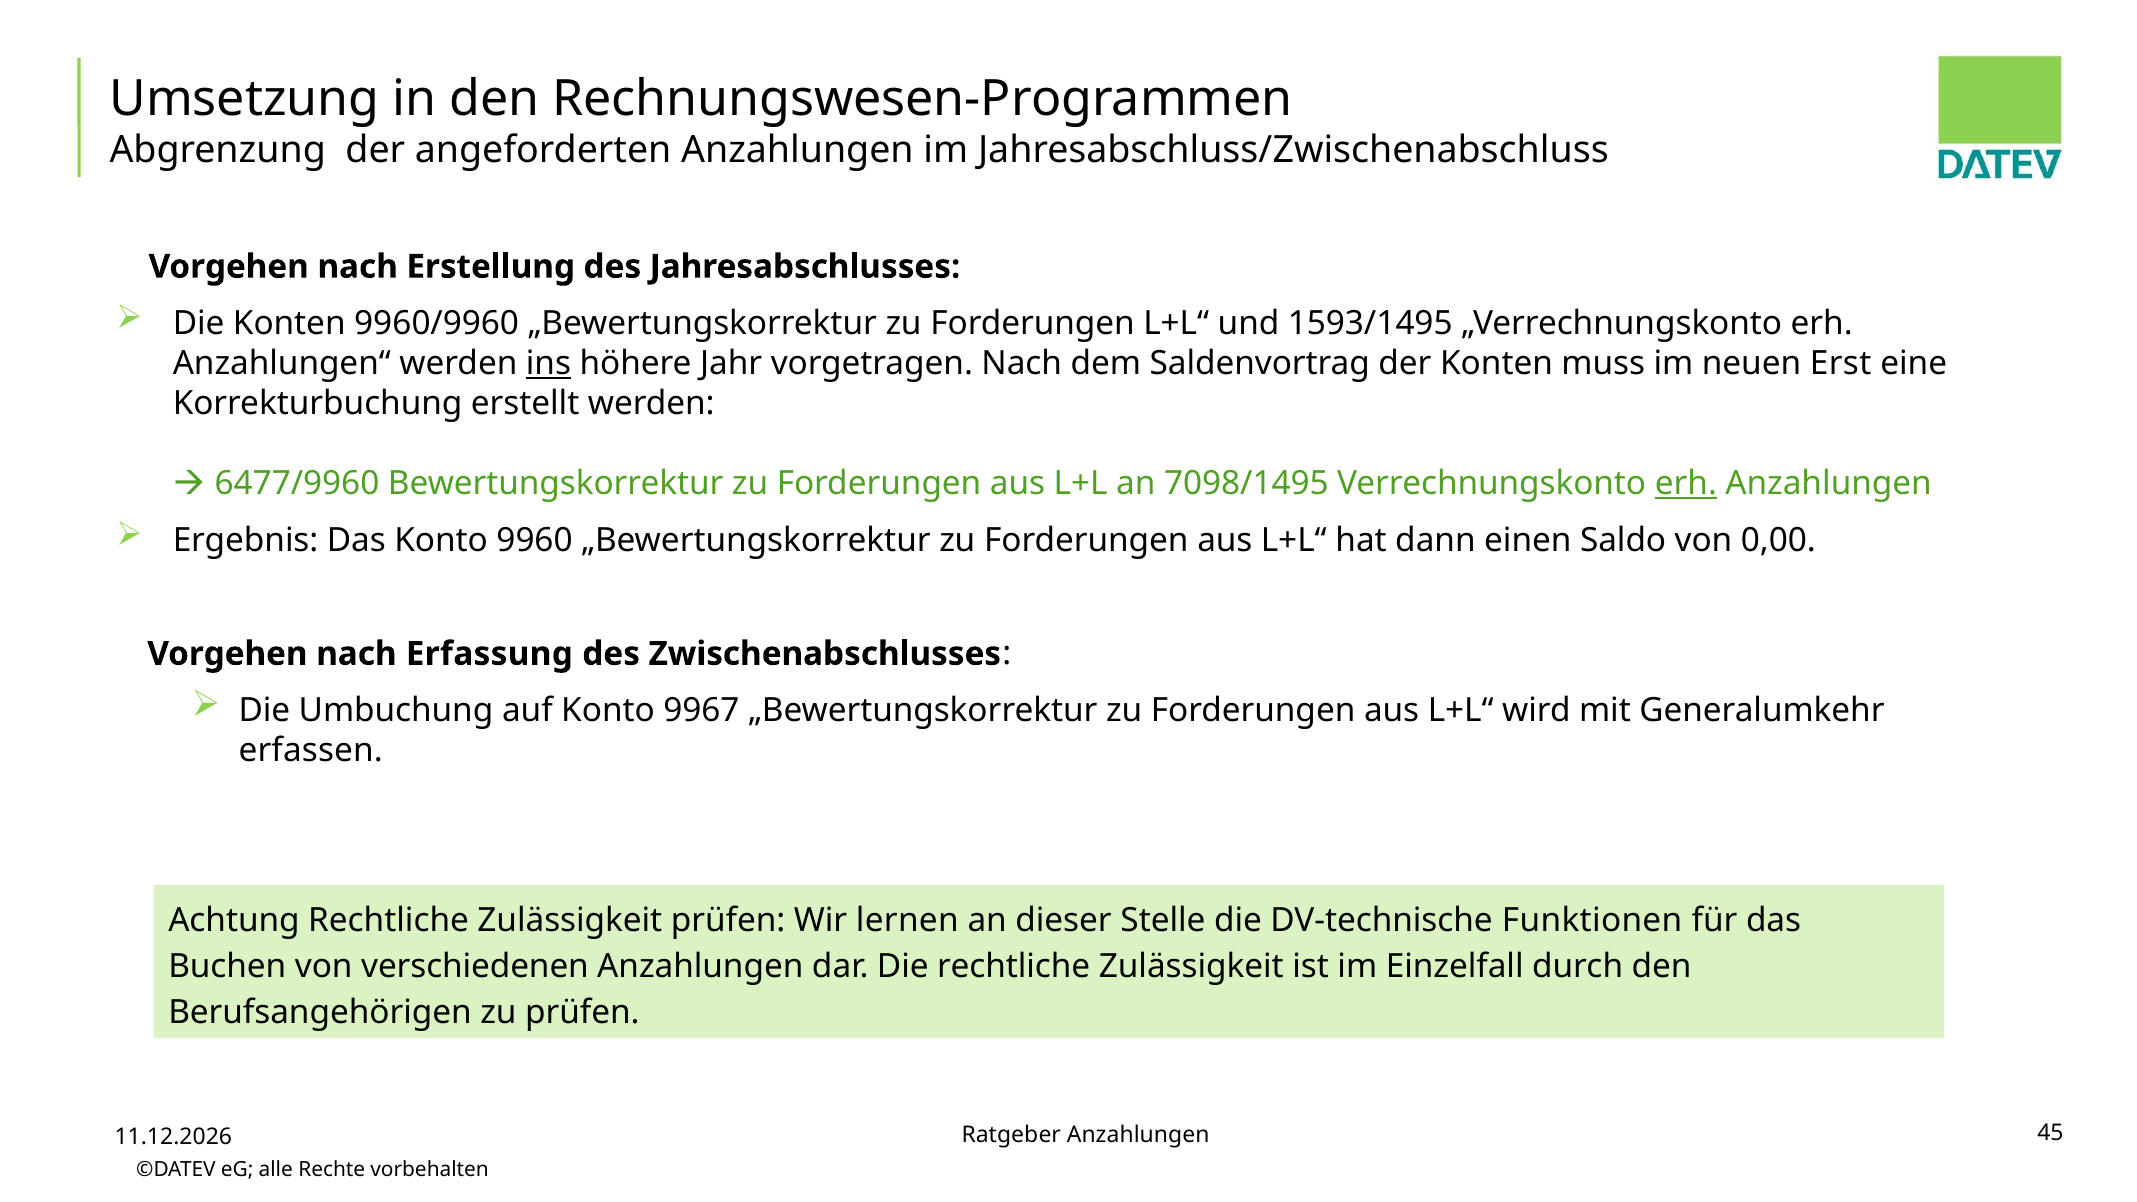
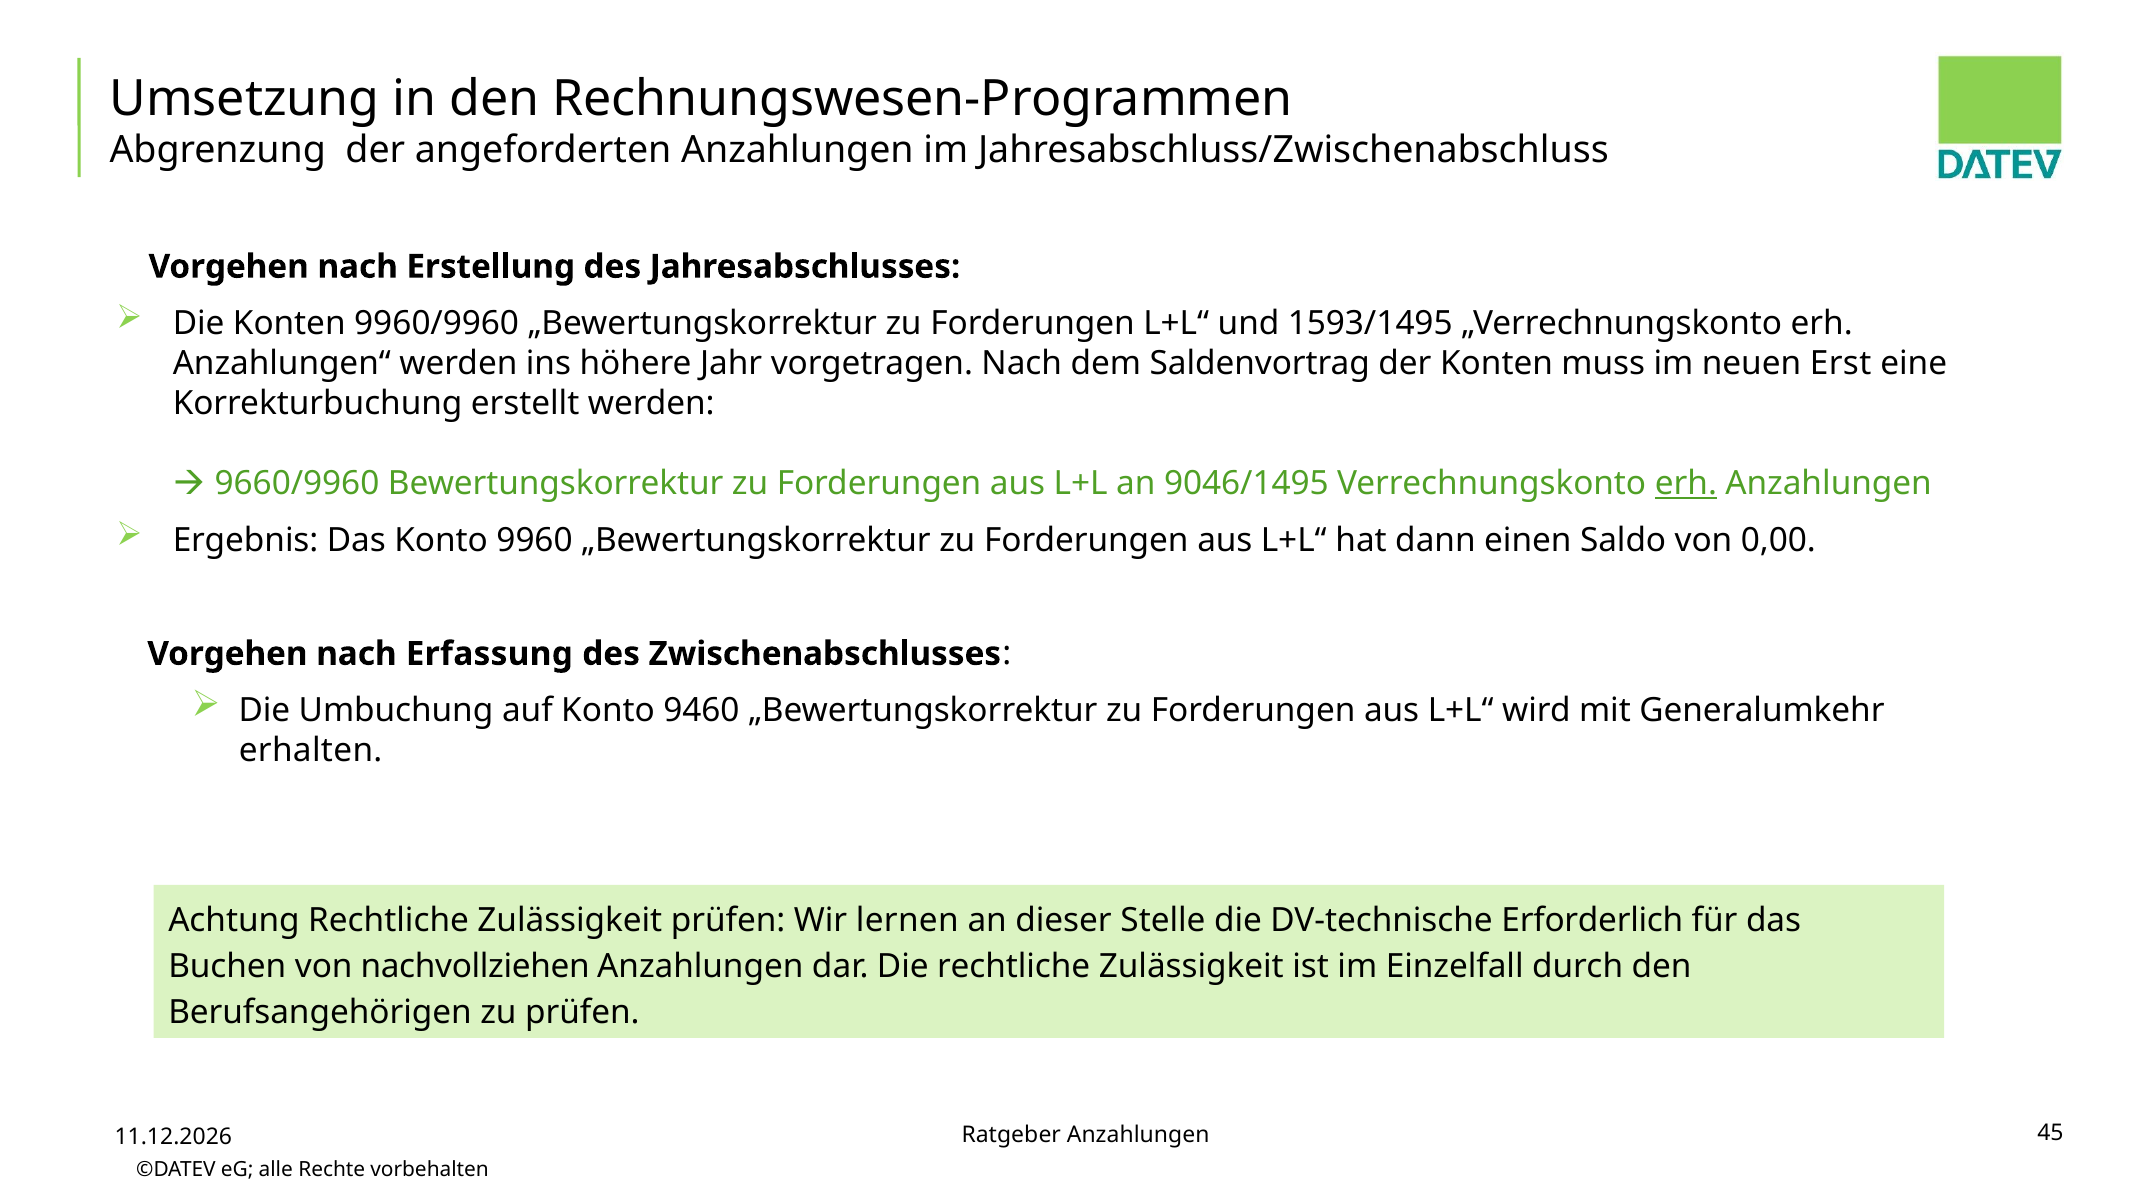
ins underline: present -> none
6477/9960: 6477/9960 -> 9660/9960
7098/1495: 7098/1495 -> 9046/1495
9967: 9967 -> 9460
erfassen: erfassen -> erhalten
Funktionen: Funktionen -> Erforderlich
verschiedenen: verschiedenen -> nachvollziehen
